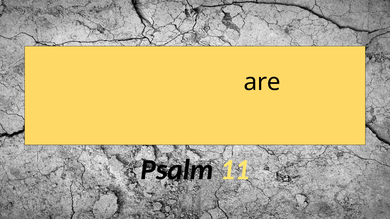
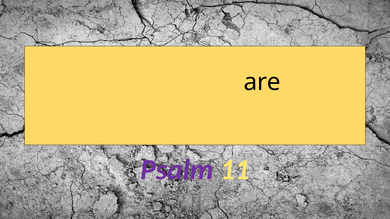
Psalm colour: black -> purple
